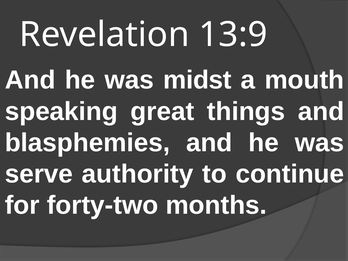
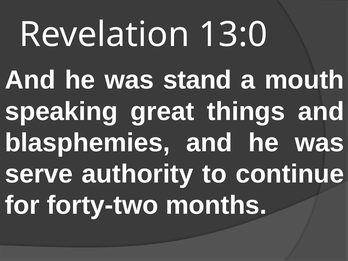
13:9: 13:9 -> 13:0
midst: midst -> stand
